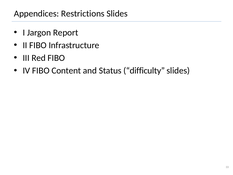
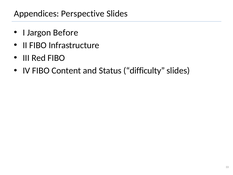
Restrictions: Restrictions -> Perspective
Report: Report -> Before
